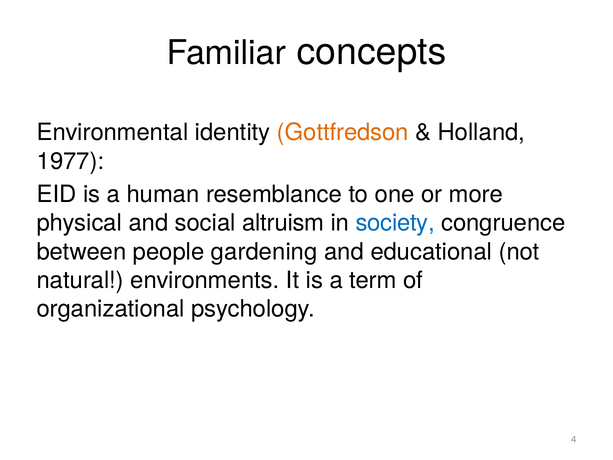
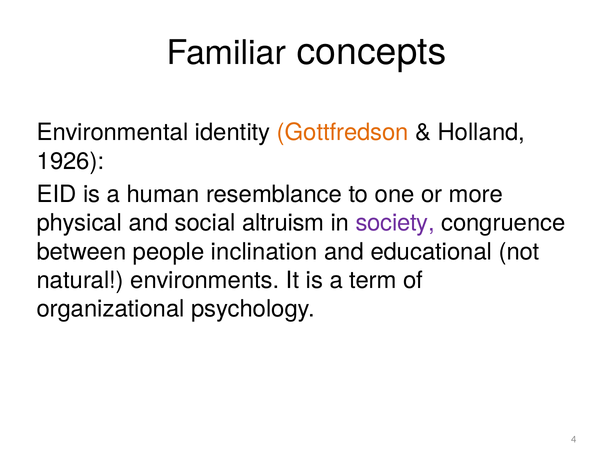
1977: 1977 -> 1926
society colour: blue -> purple
gardening: gardening -> inclination
